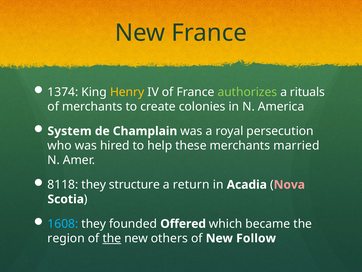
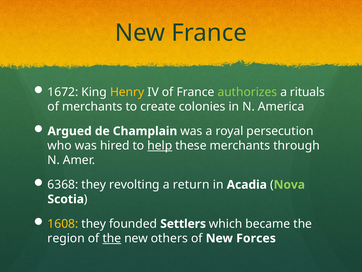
1374: 1374 -> 1672
System: System -> Argued
help underline: none -> present
married: married -> through
8118: 8118 -> 6368
structure: structure -> revolting
Nova colour: pink -> light green
1608 colour: light blue -> yellow
Offered: Offered -> Settlers
Follow: Follow -> Forces
